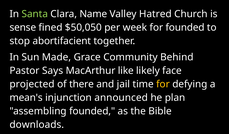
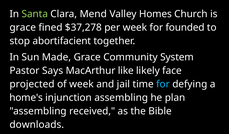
Name: Name -> Mend
Hatred: Hatred -> Homes
sense at (23, 28): sense -> grace
$50,050: $50,050 -> $37,278
Behind: Behind -> System
of there: there -> week
for at (163, 84) colour: yellow -> light blue
mean's: mean's -> home's
injunction announced: announced -> assembling
assembling founded: founded -> received
